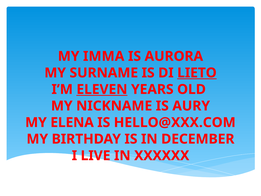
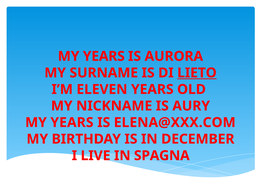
IMMA at (104, 56): IMMA -> YEARS
ELEVEN underline: present -> none
ELENA at (72, 122): ELENA -> YEARS
HELLO@XXX.COM: HELLO@XXX.COM -> ELENA@XXX.COM
XXXXXX: XXXXXX -> SPAGNA
